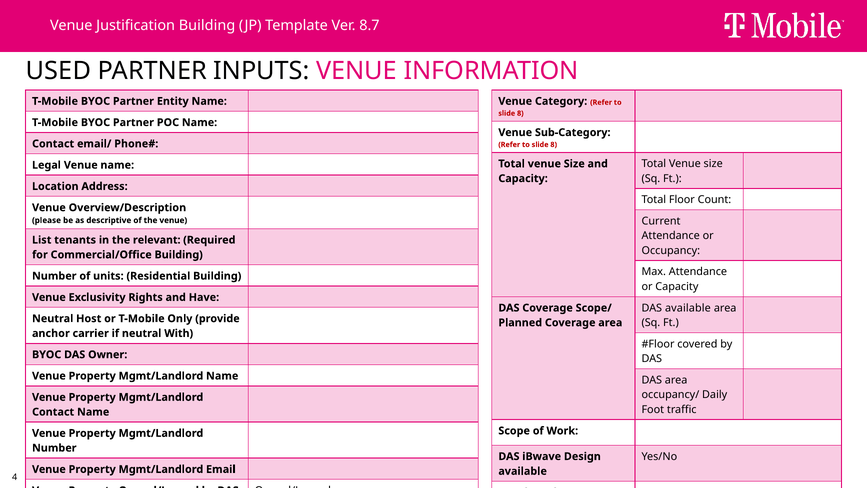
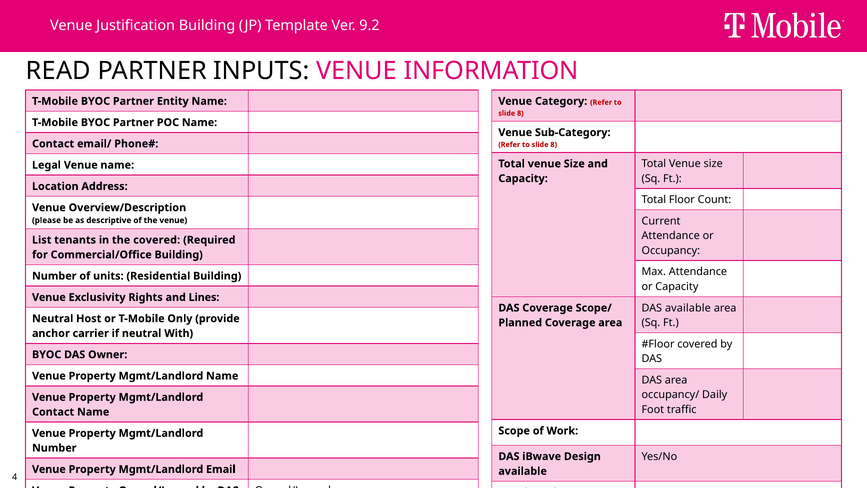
8.7: 8.7 -> 9.2
USED: USED -> READ
the relevant: relevant -> covered
Have: Have -> Lines
